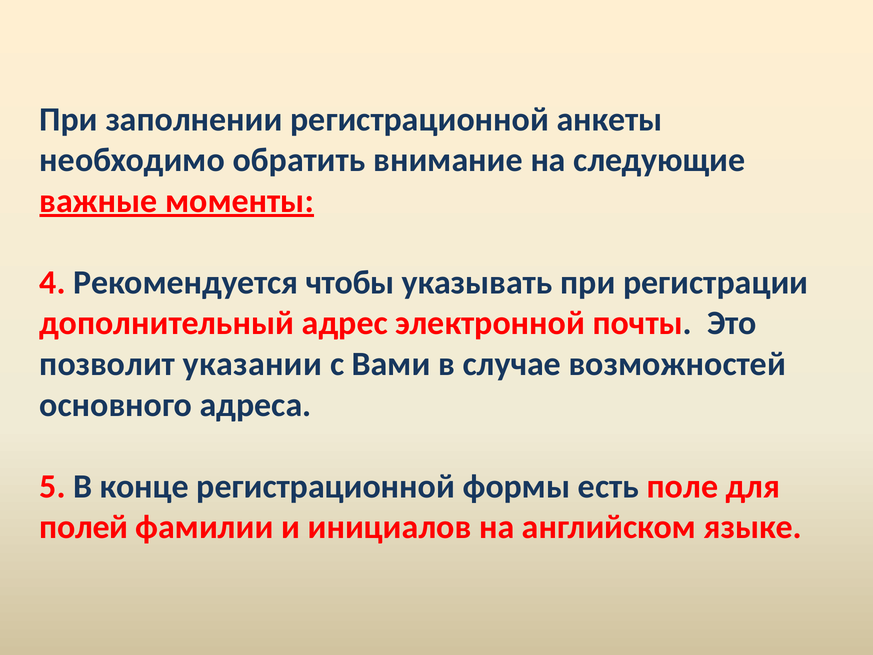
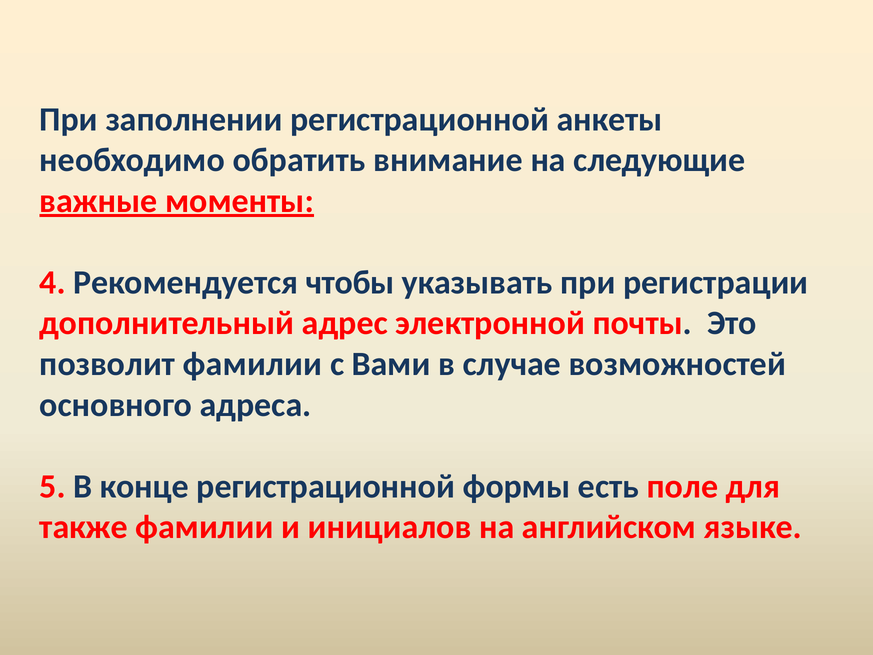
позволит указании: указании -> фамилии
полей: полей -> также
